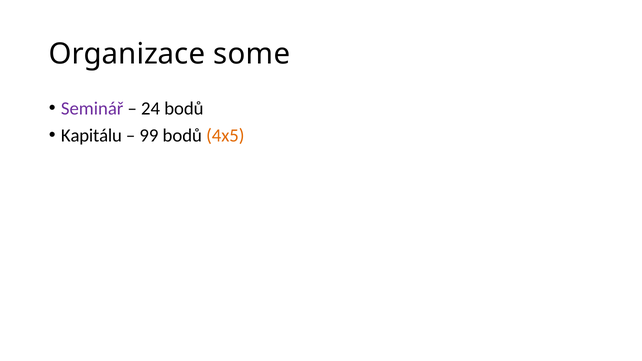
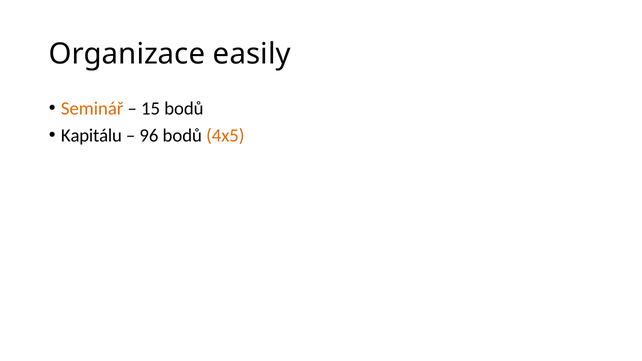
some: some -> easily
Seminář colour: purple -> orange
24: 24 -> 15
99: 99 -> 96
